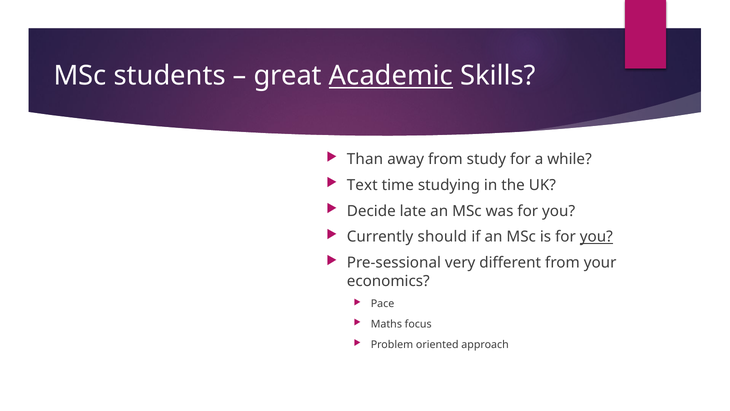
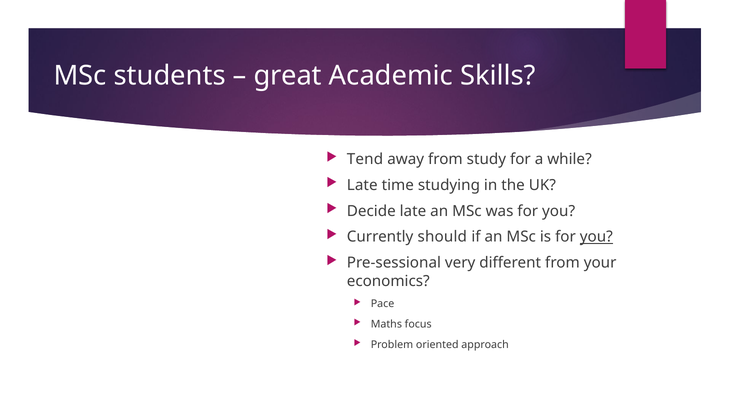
Academic underline: present -> none
Than: Than -> Tend
Text at (362, 185): Text -> Late
